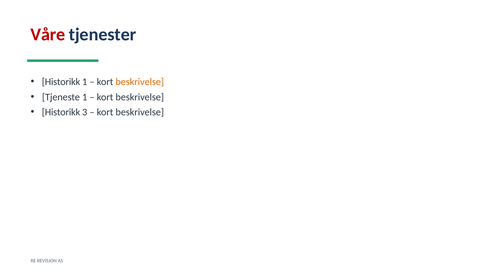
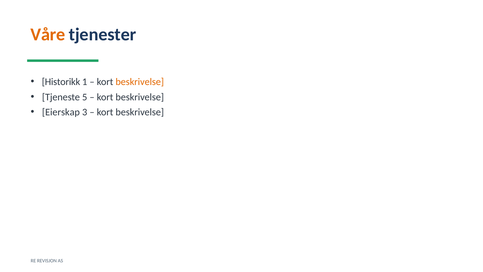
Våre colour: red -> orange
Tjeneste 1: 1 -> 5
Historikk at (61, 112): Historikk -> Eierskap
